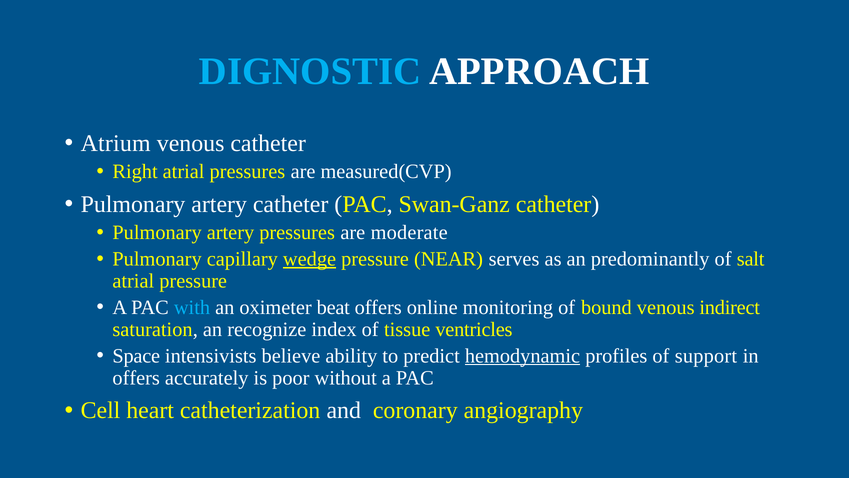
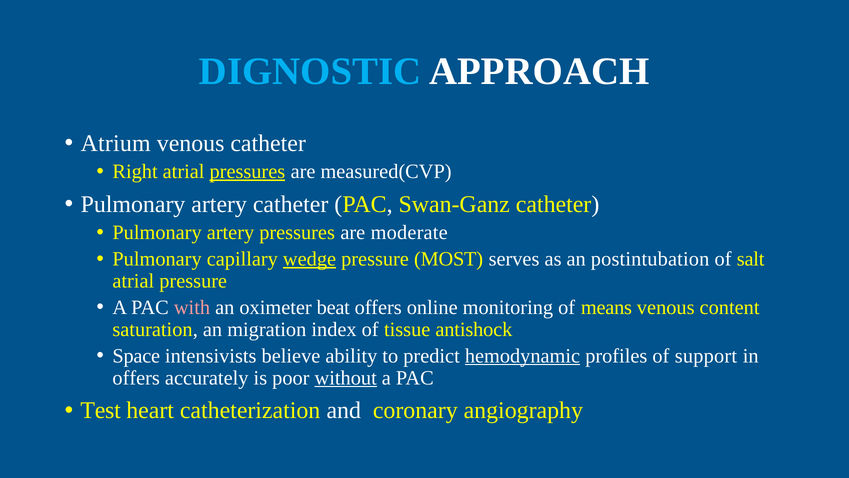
pressures at (247, 171) underline: none -> present
NEAR: NEAR -> MOST
predominantly: predominantly -> postintubation
with colour: light blue -> pink
bound: bound -> means
indirect: indirect -> content
recognize: recognize -> migration
ventricles: ventricles -> antishock
without underline: none -> present
Cell: Cell -> Test
